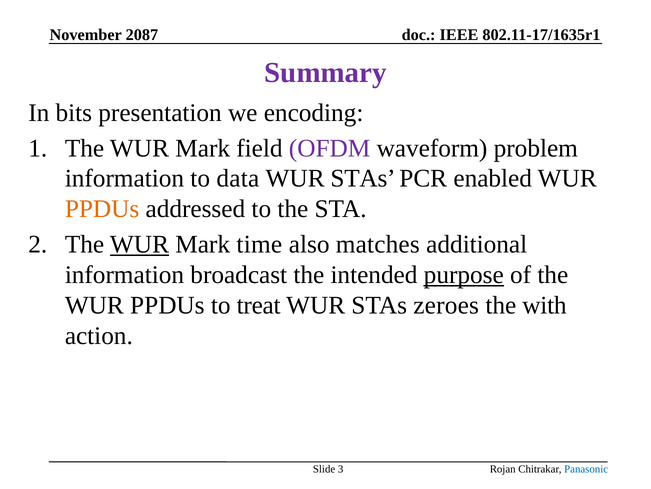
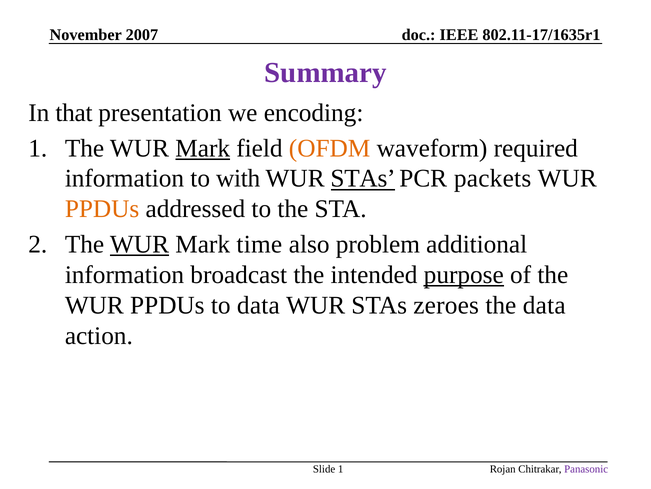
2087: 2087 -> 2007
bits: bits -> that
Mark at (203, 148) underline: none -> present
OFDM colour: purple -> orange
problem: problem -> required
data: data -> with
STAs at (363, 178) underline: none -> present
enabled: enabled -> packets
matches: matches -> problem
to treat: treat -> data
the with: with -> data
Slide 3: 3 -> 1
Panasonic colour: blue -> purple
